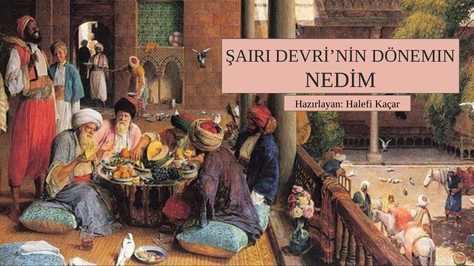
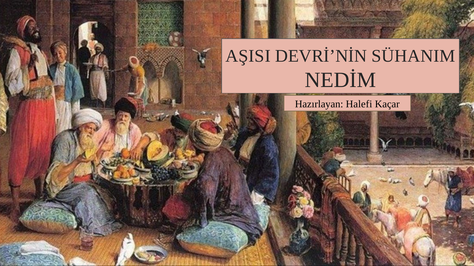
ŞAIRI: ŞAIRI -> AŞISI
DÖNEMIN: DÖNEMIN -> SÜHANIM
